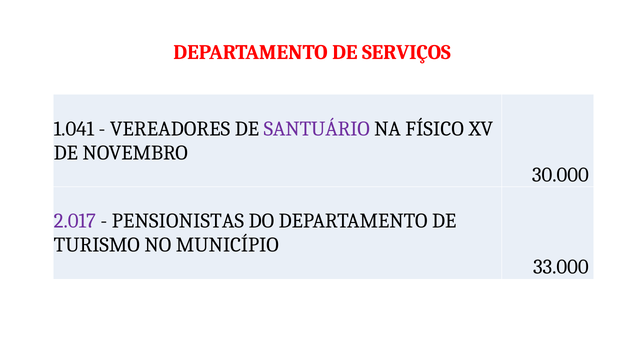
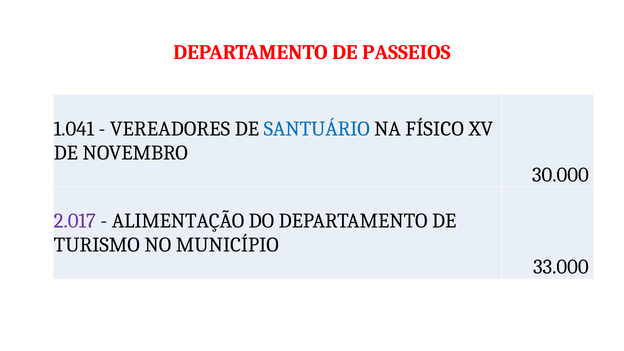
SERVIÇOS: SERVIÇOS -> PASSEIOS
SANTUÁRIO colour: purple -> blue
PENSIONISTAS: PENSIONISTAS -> ALIMENTAÇÃO
